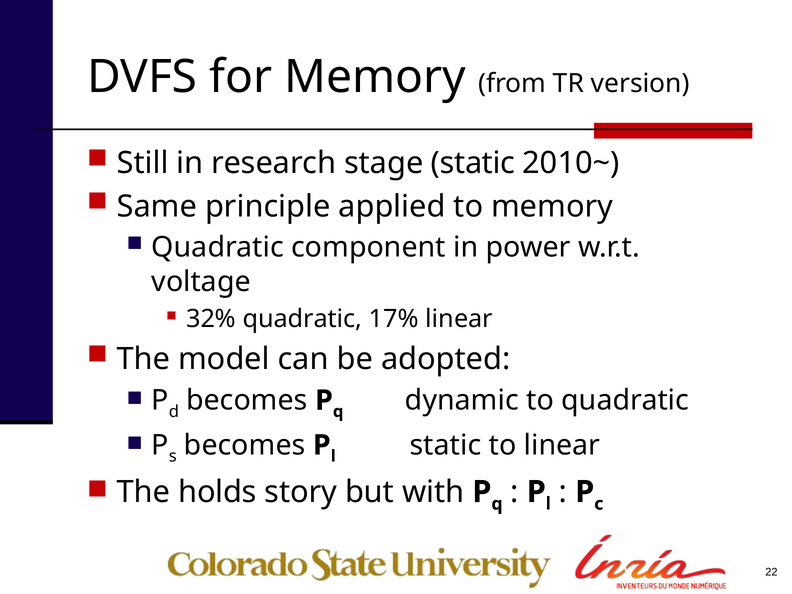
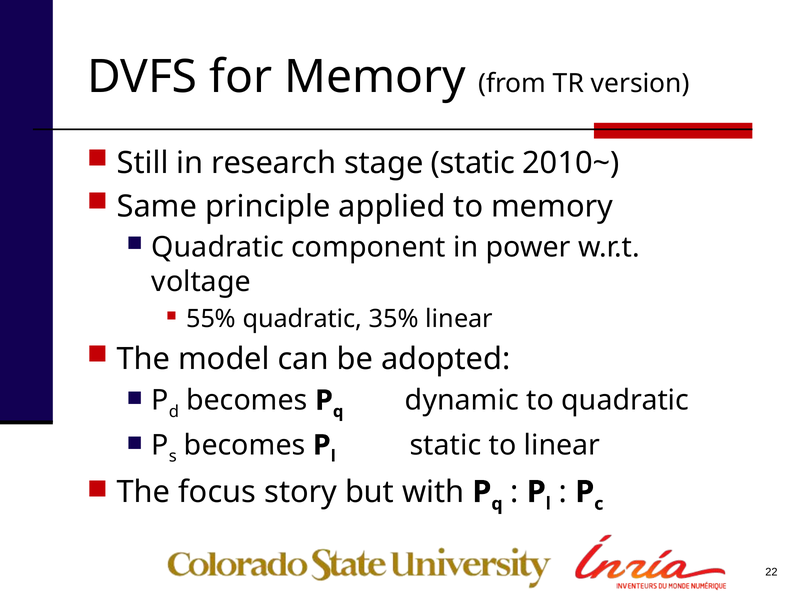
32%: 32% -> 55%
17%: 17% -> 35%
holds: holds -> focus
